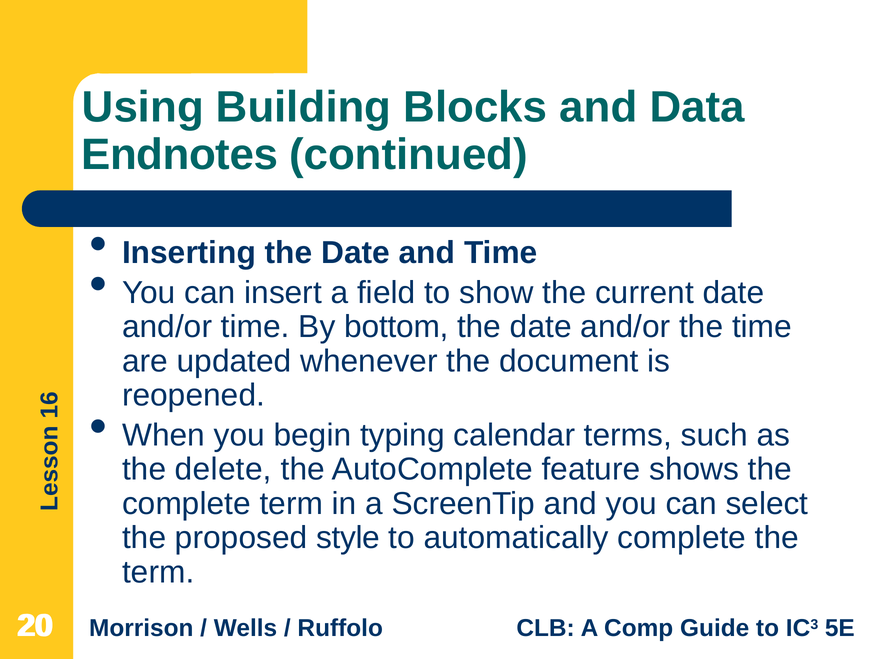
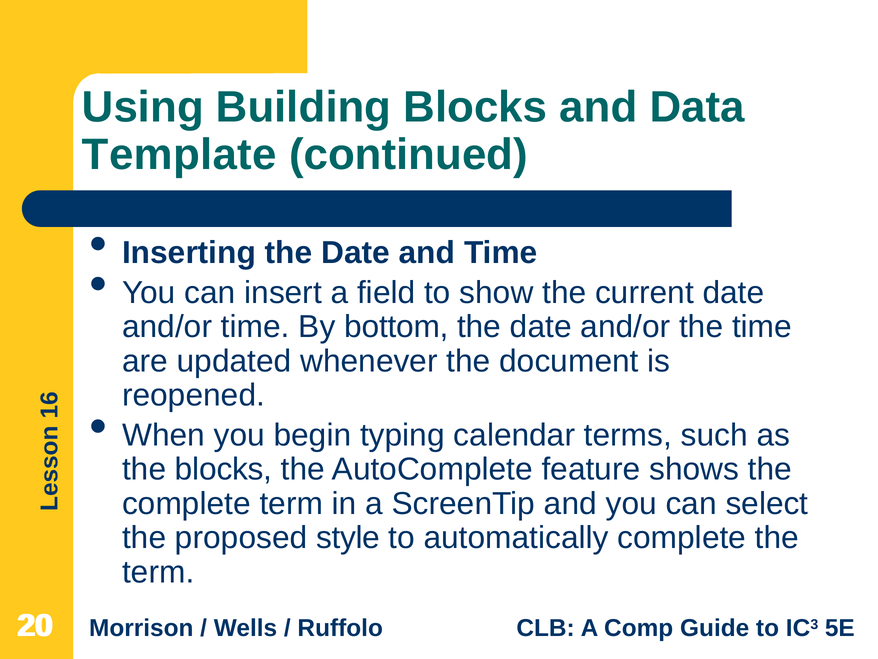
Endnotes: Endnotes -> Template
the delete: delete -> blocks
